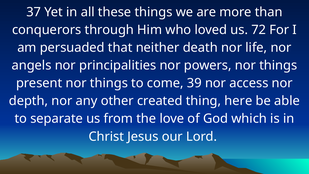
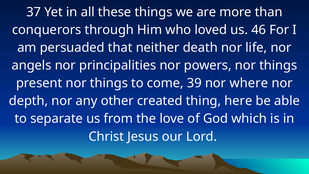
72: 72 -> 46
access: access -> where
